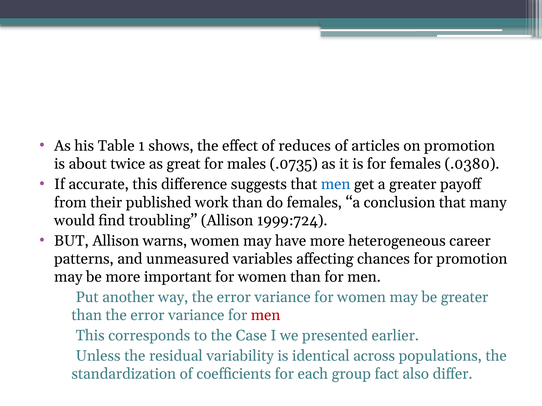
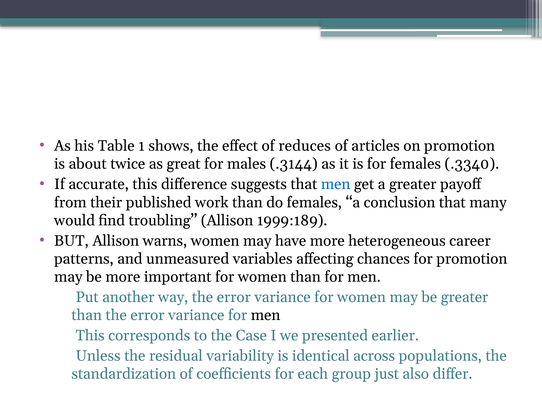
.0735: .0735 -> .3144
.0380: .0380 -> .3340
1999:724: 1999:724 -> 1999:189
men at (266, 316) colour: red -> black
fact: fact -> just
